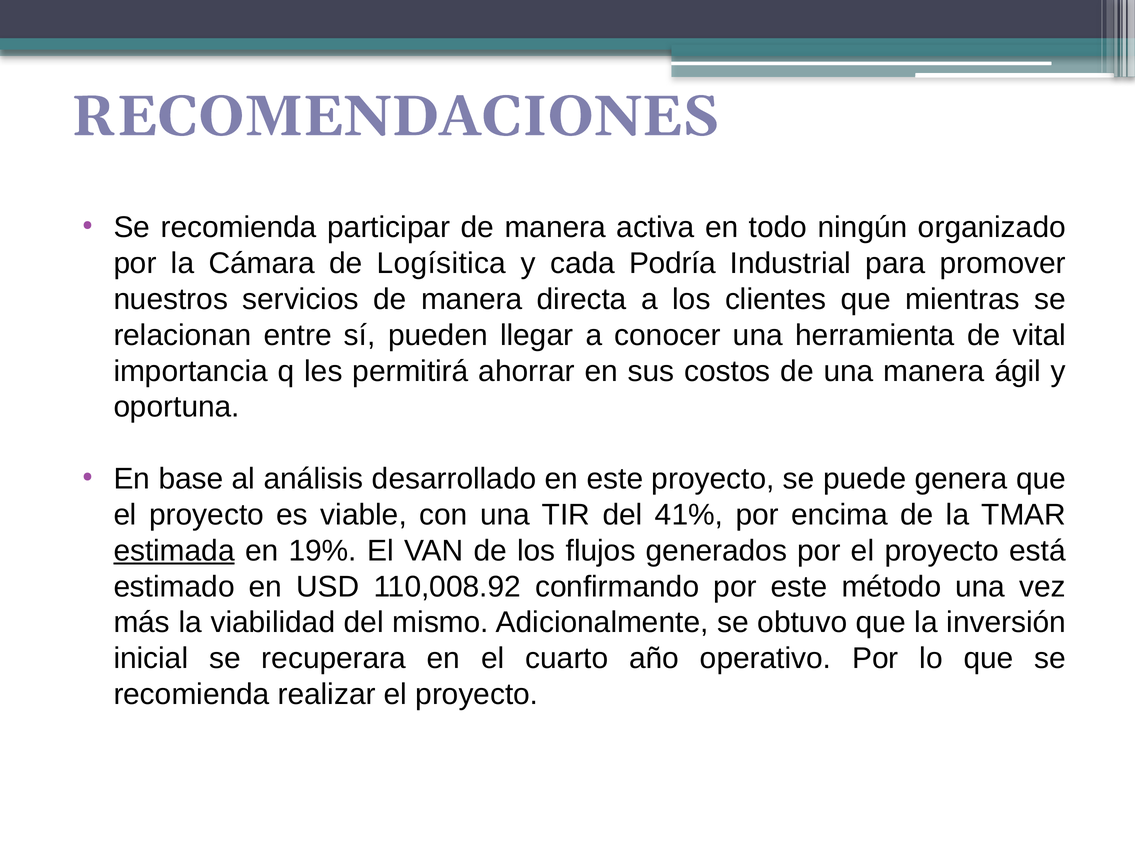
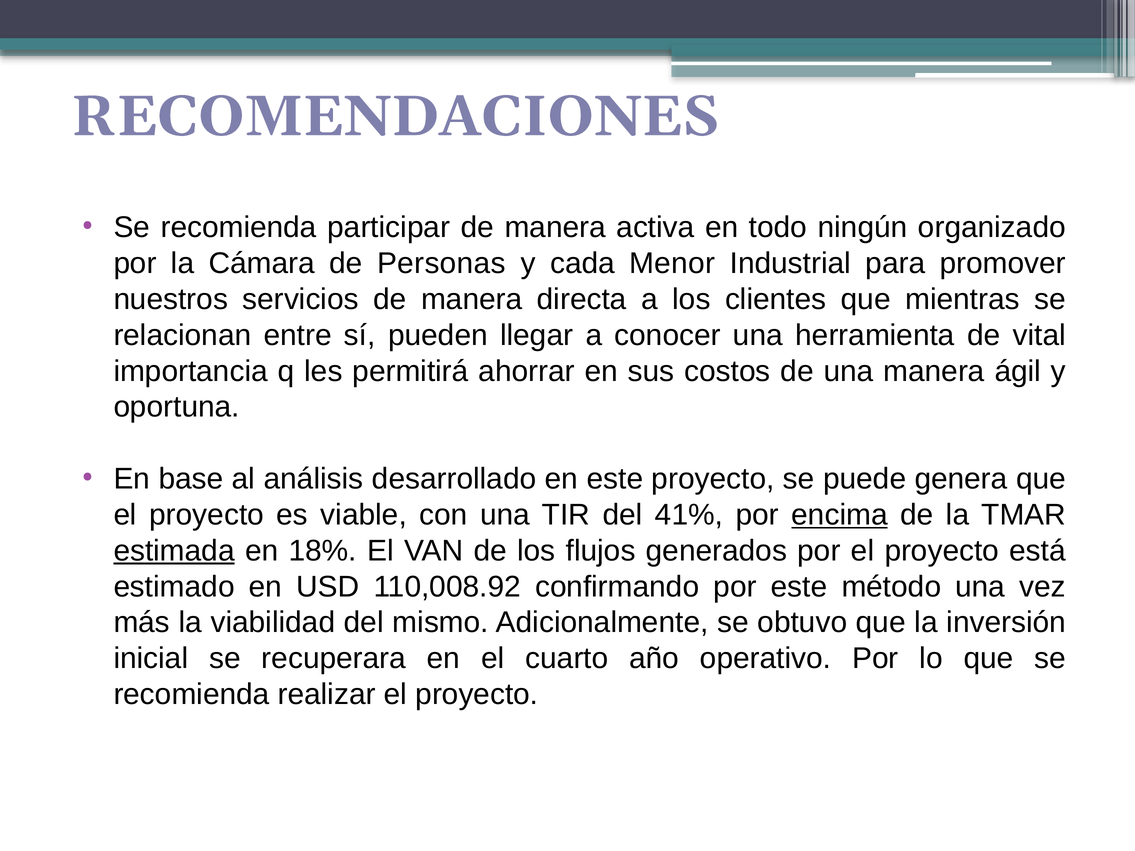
Logísitica: Logísitica -> Personas
Podría: Podría -> Menor
encima underline: none -> present
19%: 19% -> 18%
